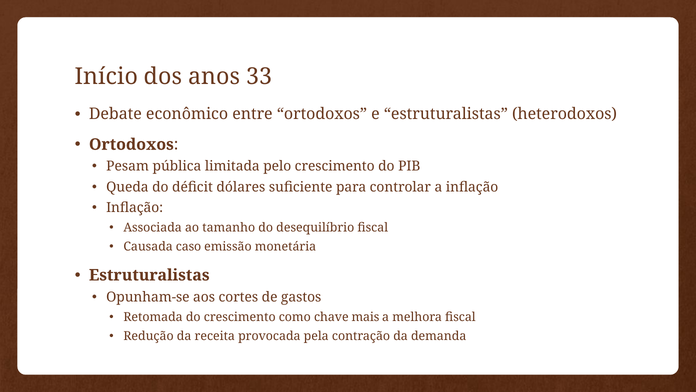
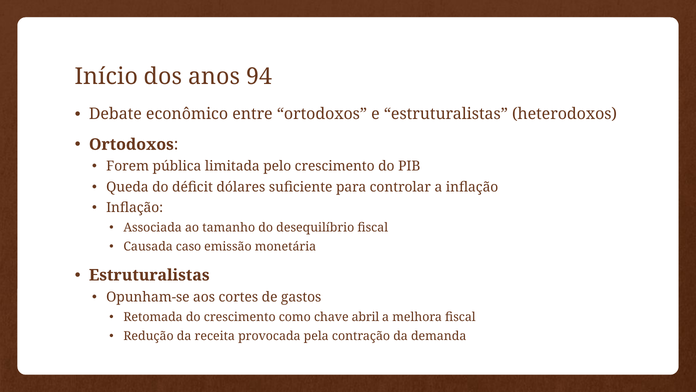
33: 33 -> 94
Pesam: Pesam -> Forem
mais: mais -> abril
